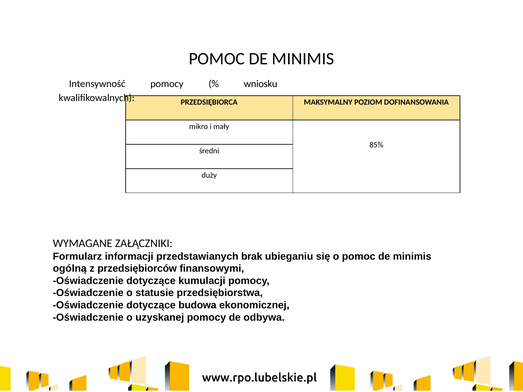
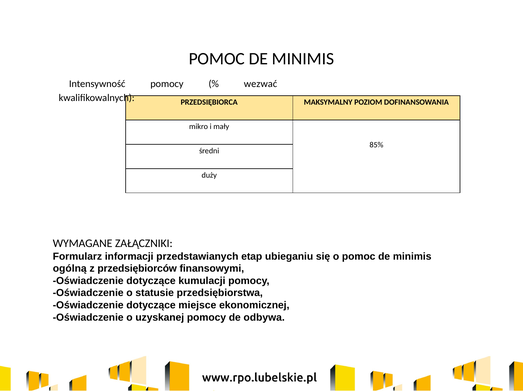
wniosku: wniosku -> wezwać
brak: brak -> etap
budowa: budowa -> miejsce
